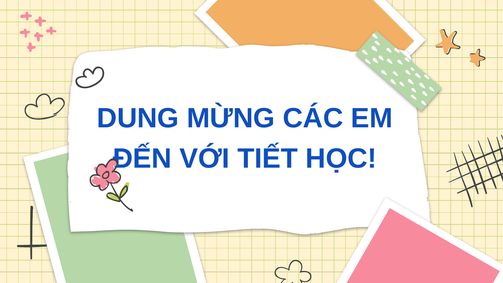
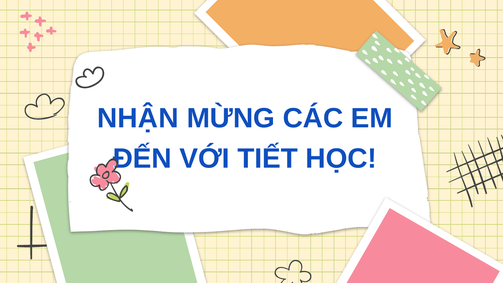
DUNG: DUNG -> NHẬN
